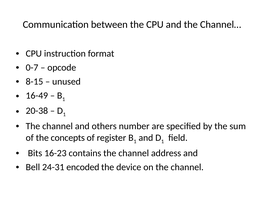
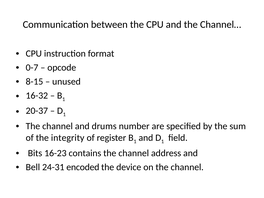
16-49: 16-49 -> 16-32
20-38: 20-38 -> 20-37
others: others -> drums
concepts: concepts -> integrity
